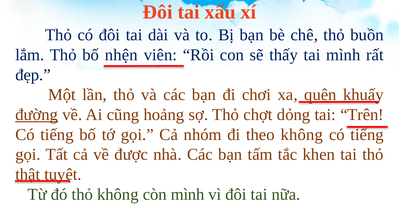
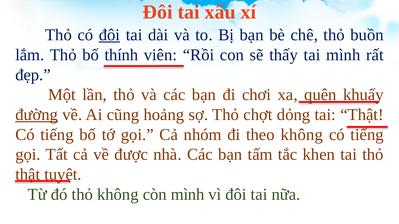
đôi at (109, 35) underline: none -> present
nhện: nhện -> thính
tai Trên: Trên -> Thật
